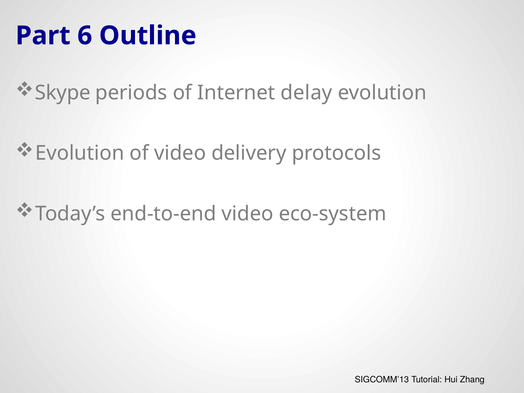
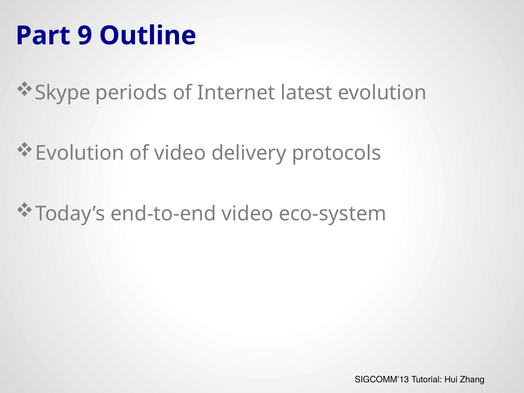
6: 6 -> 9
delay: delay -> latest
